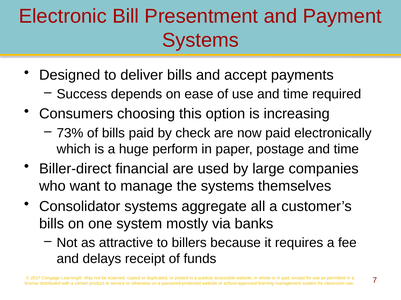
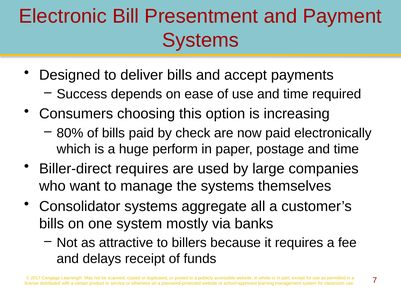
73%: 73% -> 80%
Biller-direct financial: financial -> requires
